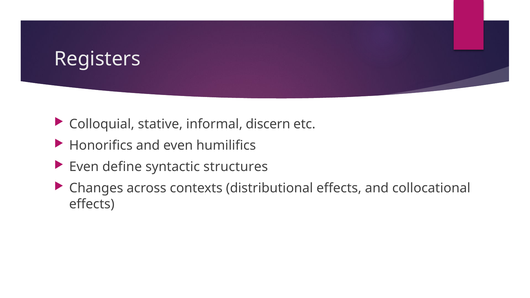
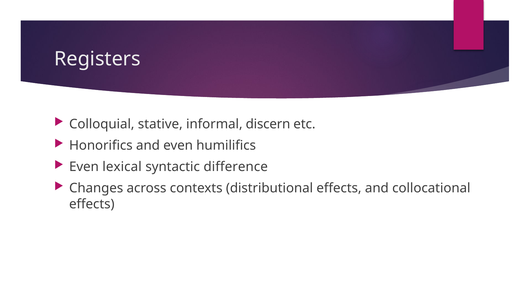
define: define -> lexical
structures: structures -> difference
